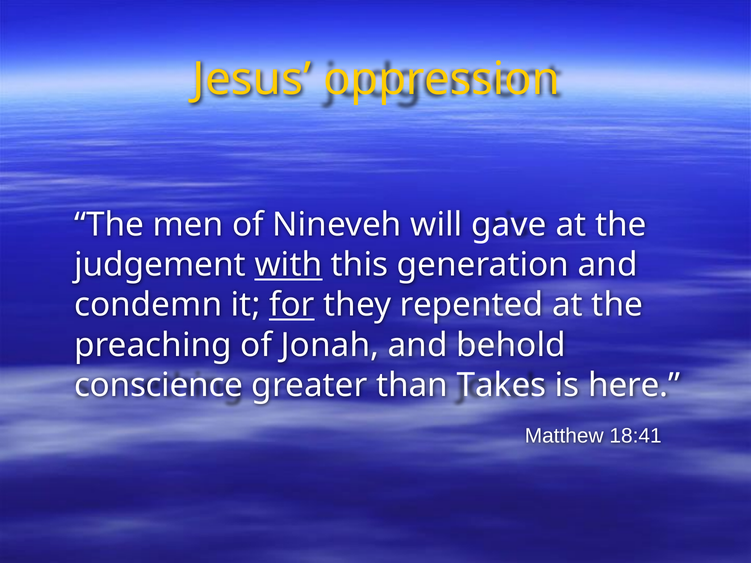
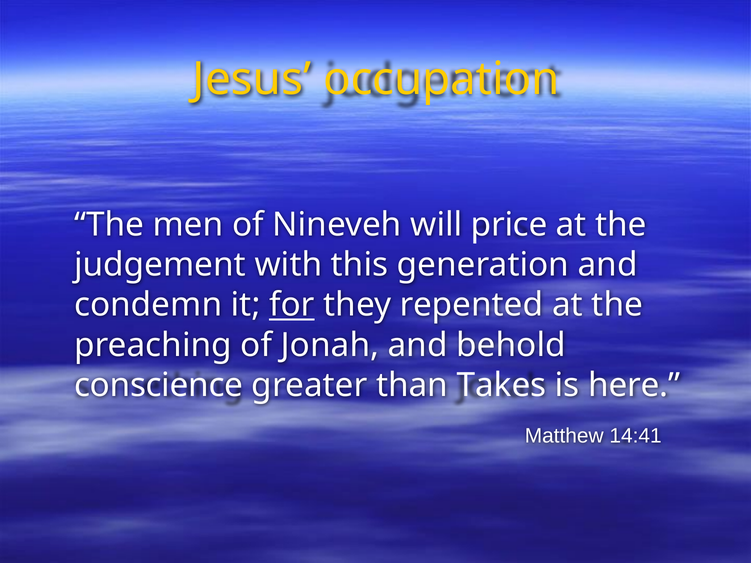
oppression: oppression -> occupation
gave: gave -> price
with underline: present -> none
18:41: 18:41 -> 14:41
